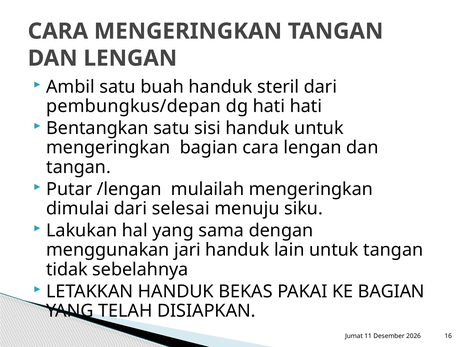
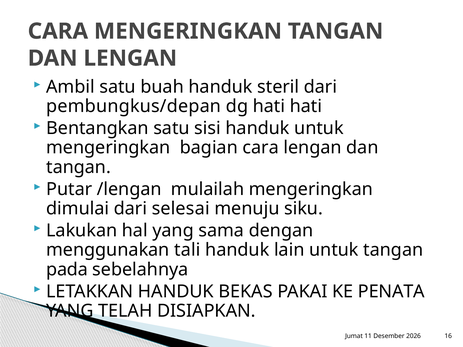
jari: jari -> tali
tidak: tidak -> pada
KE BAGIAN: BAGIAN -> PENATA
